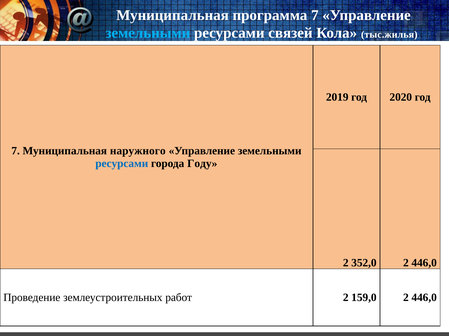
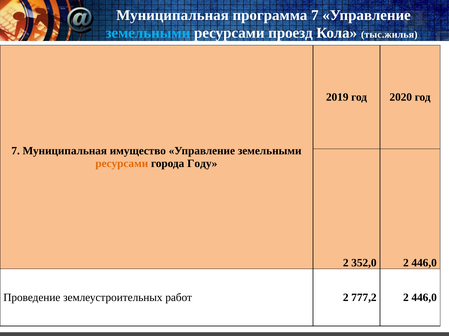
связей: связей -> проезд
наружного: наружного -> имущество
ресурсами at (122, 164) colour: blue -> orange
159,0: 159,0 -> 777,2
